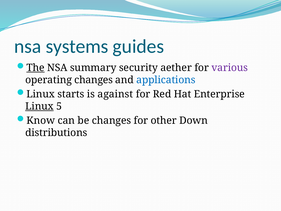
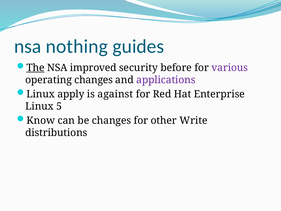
systems: systems -> nothing
summary: summary -> improved
aether: aether -> before
applications colour: blue -> purple
starts: starts -> apply
Linux at (39, 106) underline: present -> none
Down: Down -> Write
